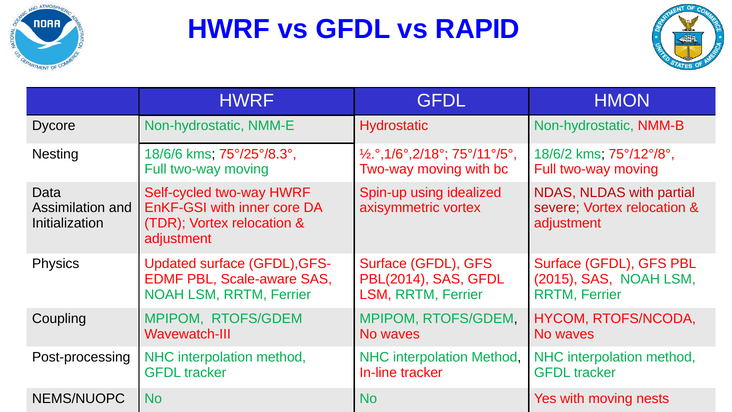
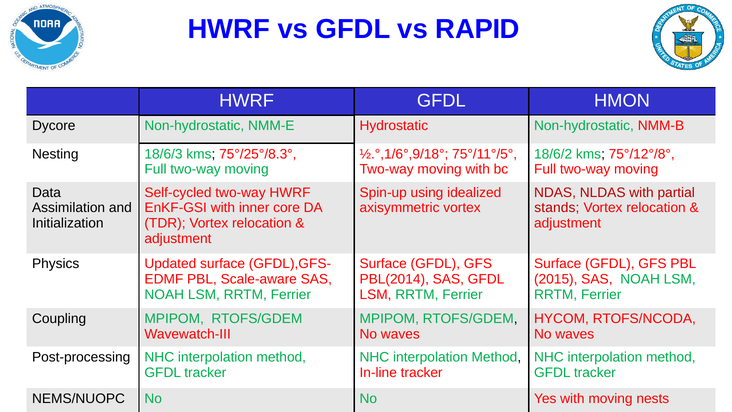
18/6/6: 18/6/6 -> 18/6/3
½.°,1/6°,2/18°: ½.°,1/6°,2/18° -> ½.°,1/6°,9/18°
severe: severe -> stands
